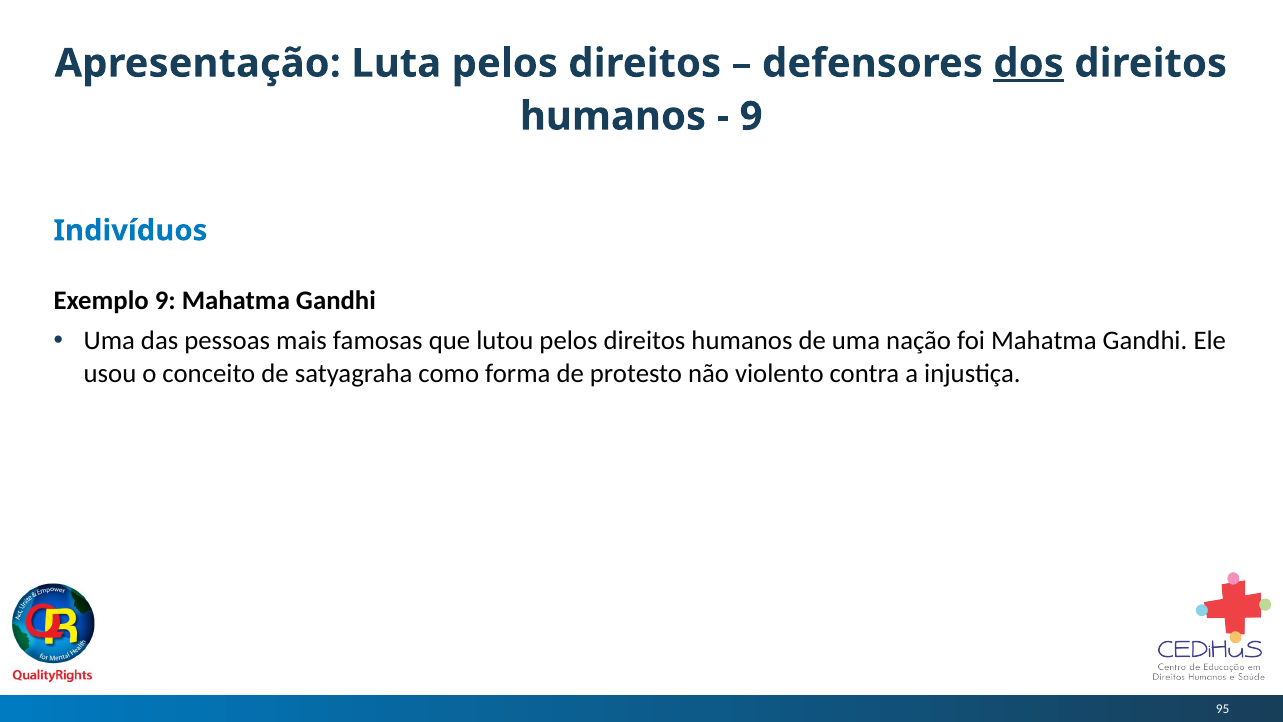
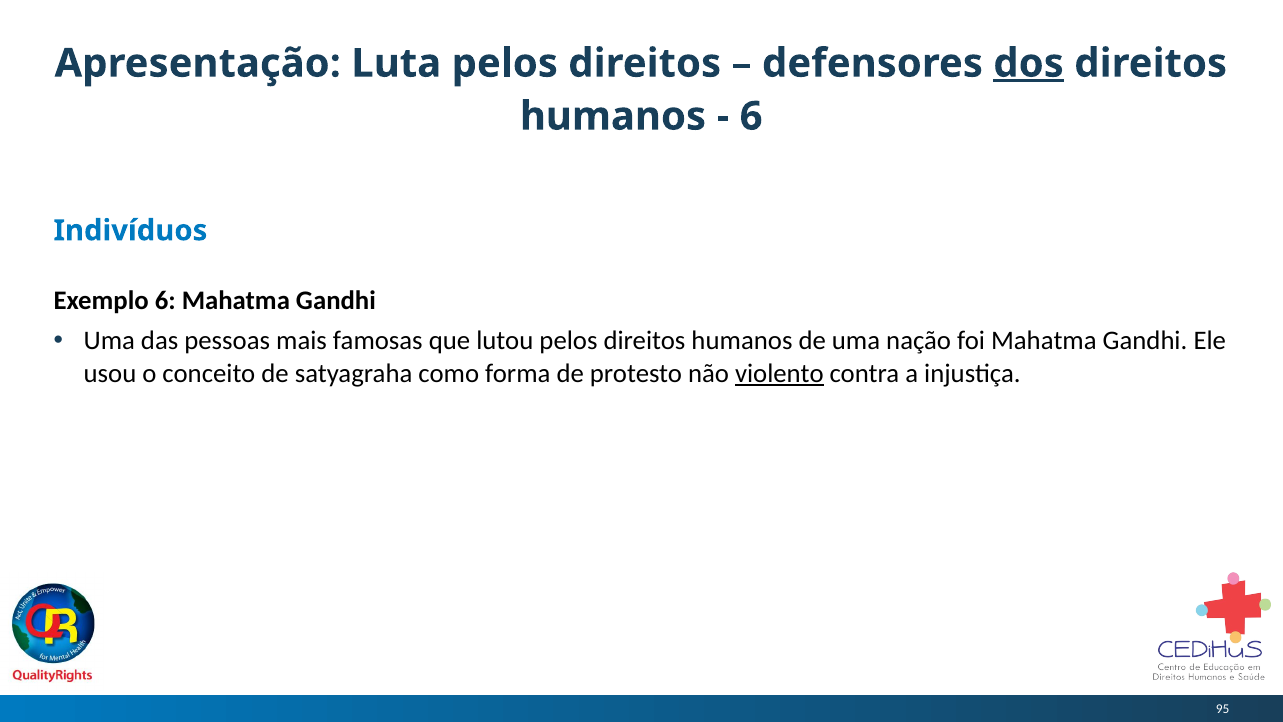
9 at (751, 116): 9 -> 6
Exemplo 9: 9 -> 6
violento underline: none -> present
